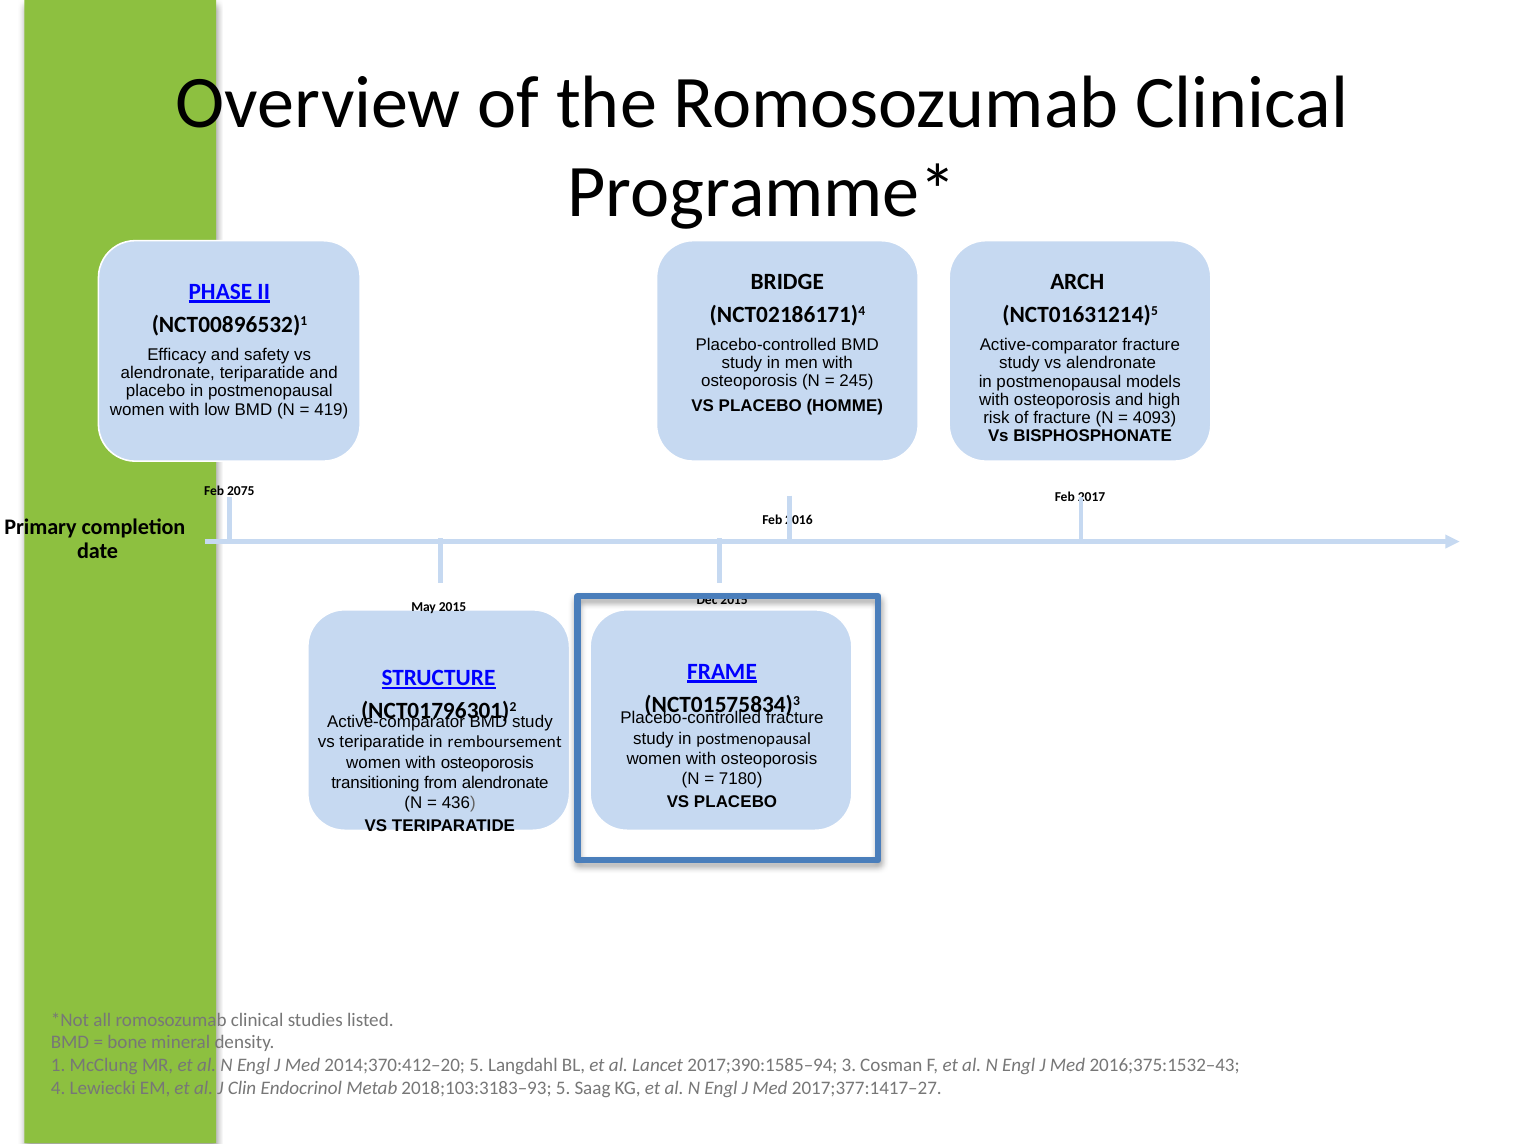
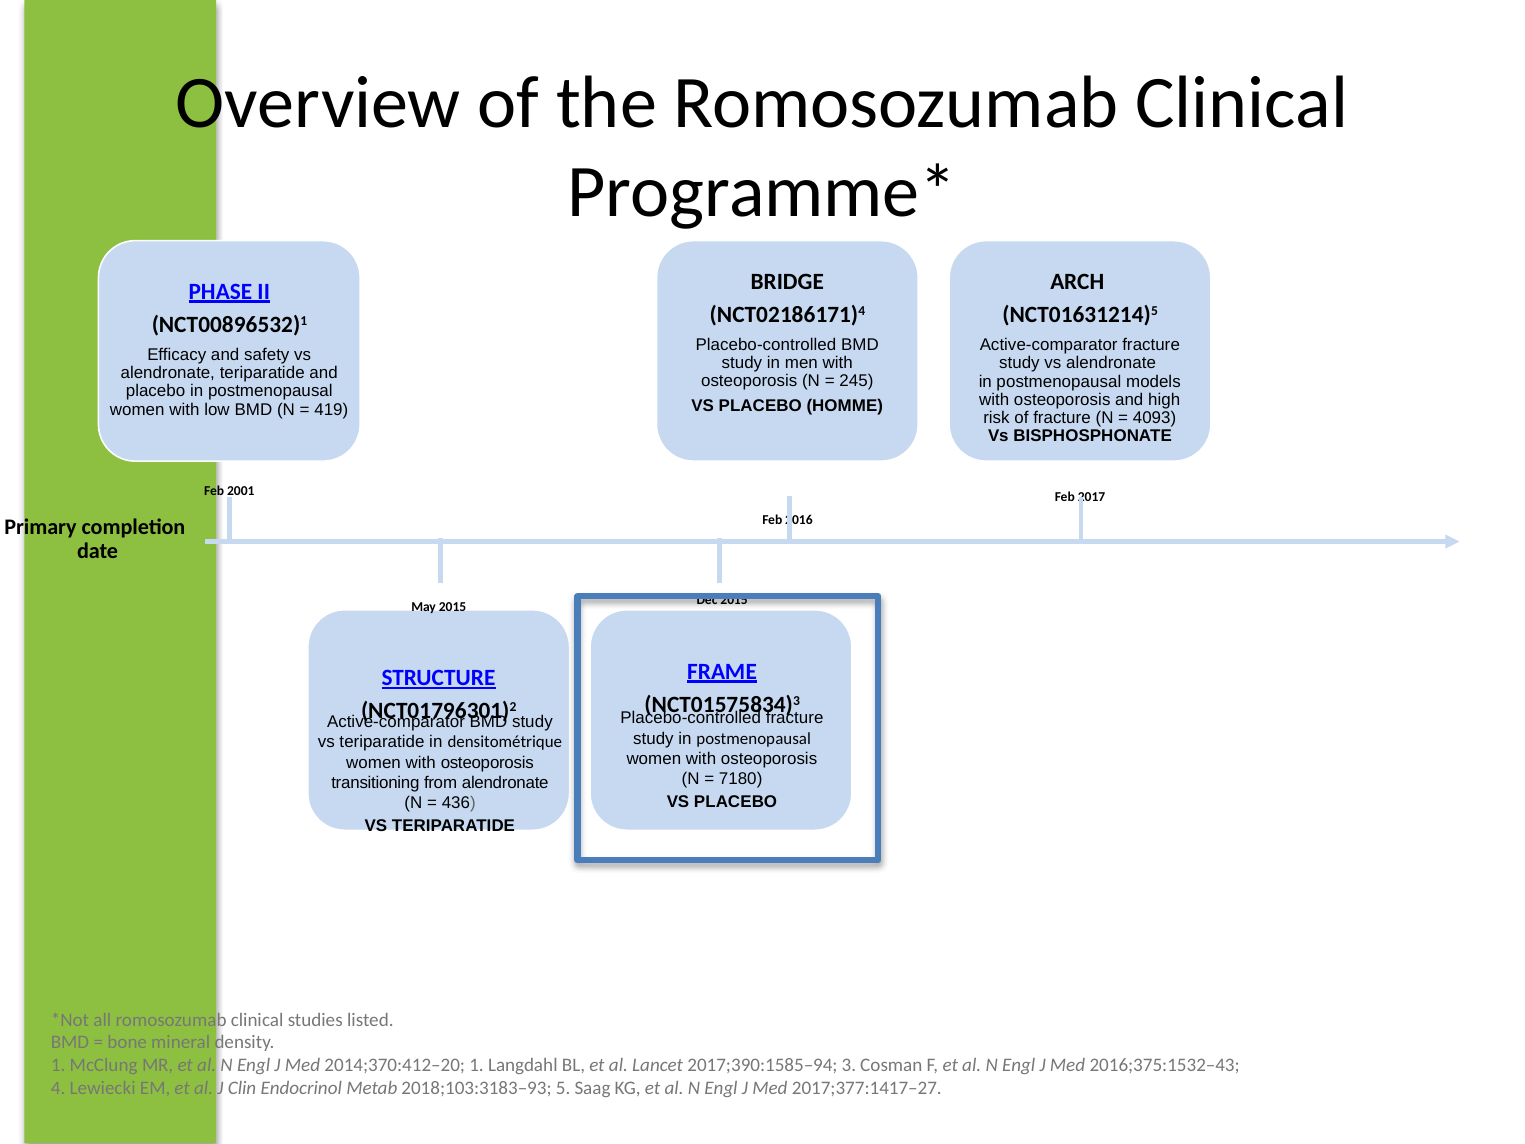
2075: 2075 -> 2001
remboursement: remboursement -> densitométrique
2014;370:412–20 5: 5 -> 1
